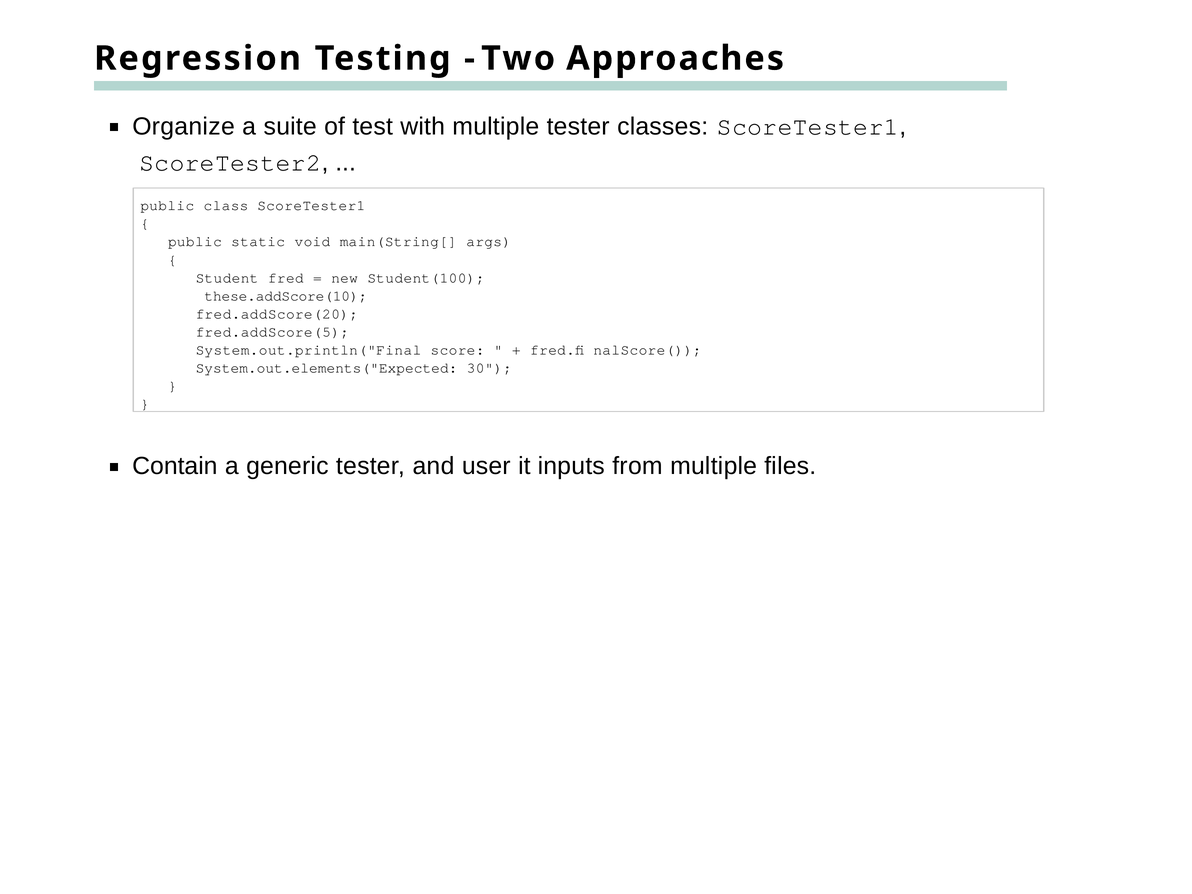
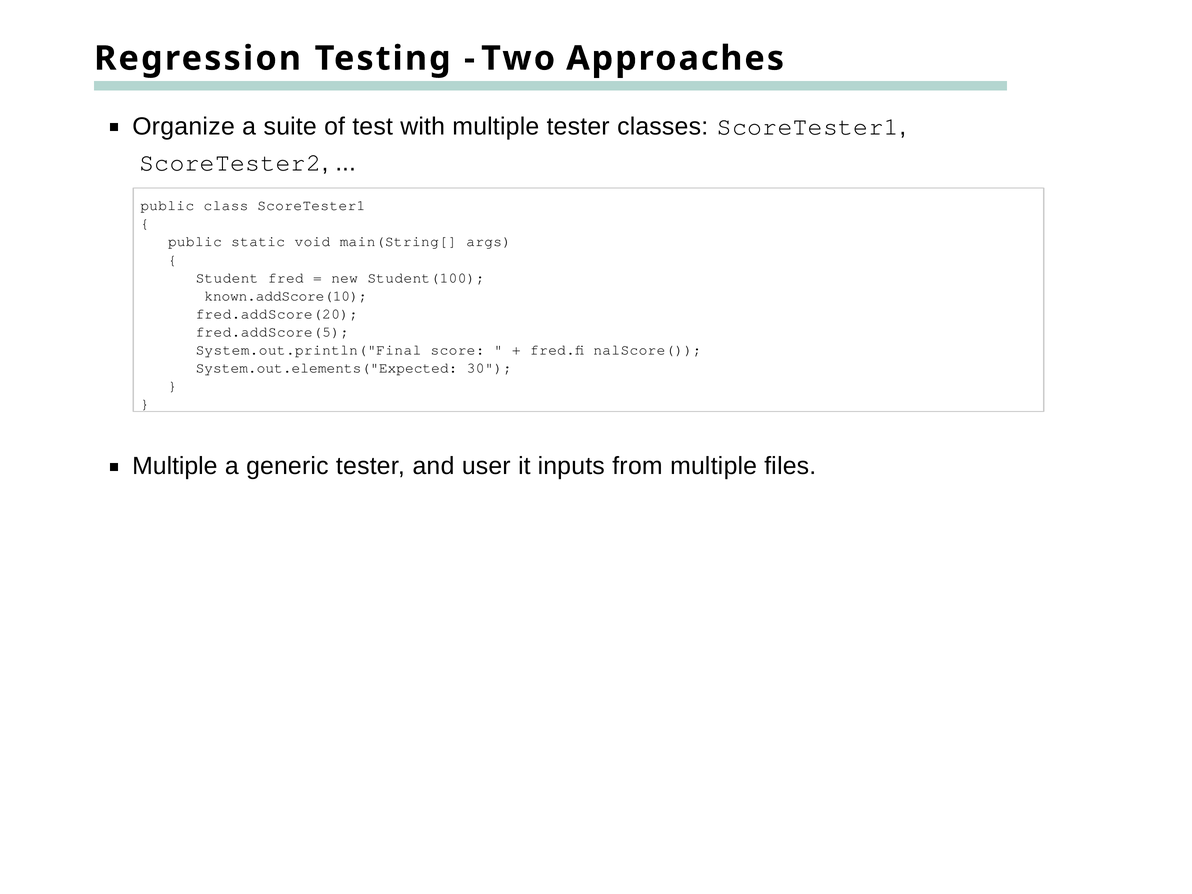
these.addScore(10: these.addScore(10 -> known.addScore(10
Contain at (175, 466): Contain -> Multiple
